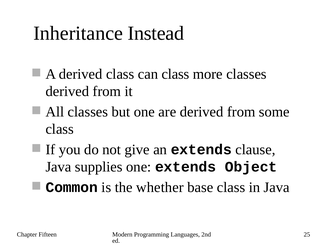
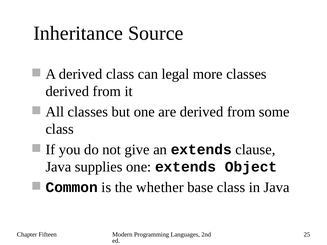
Instead: Instead -> Source
can class: class -> legal
